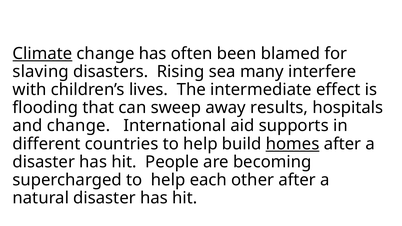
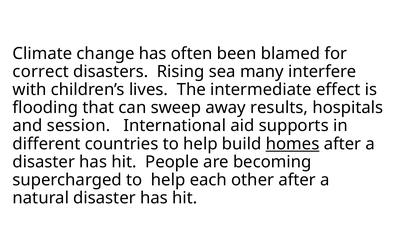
Climate underline: present -> none
slaving: slaving -> correct
and change: change -> session
